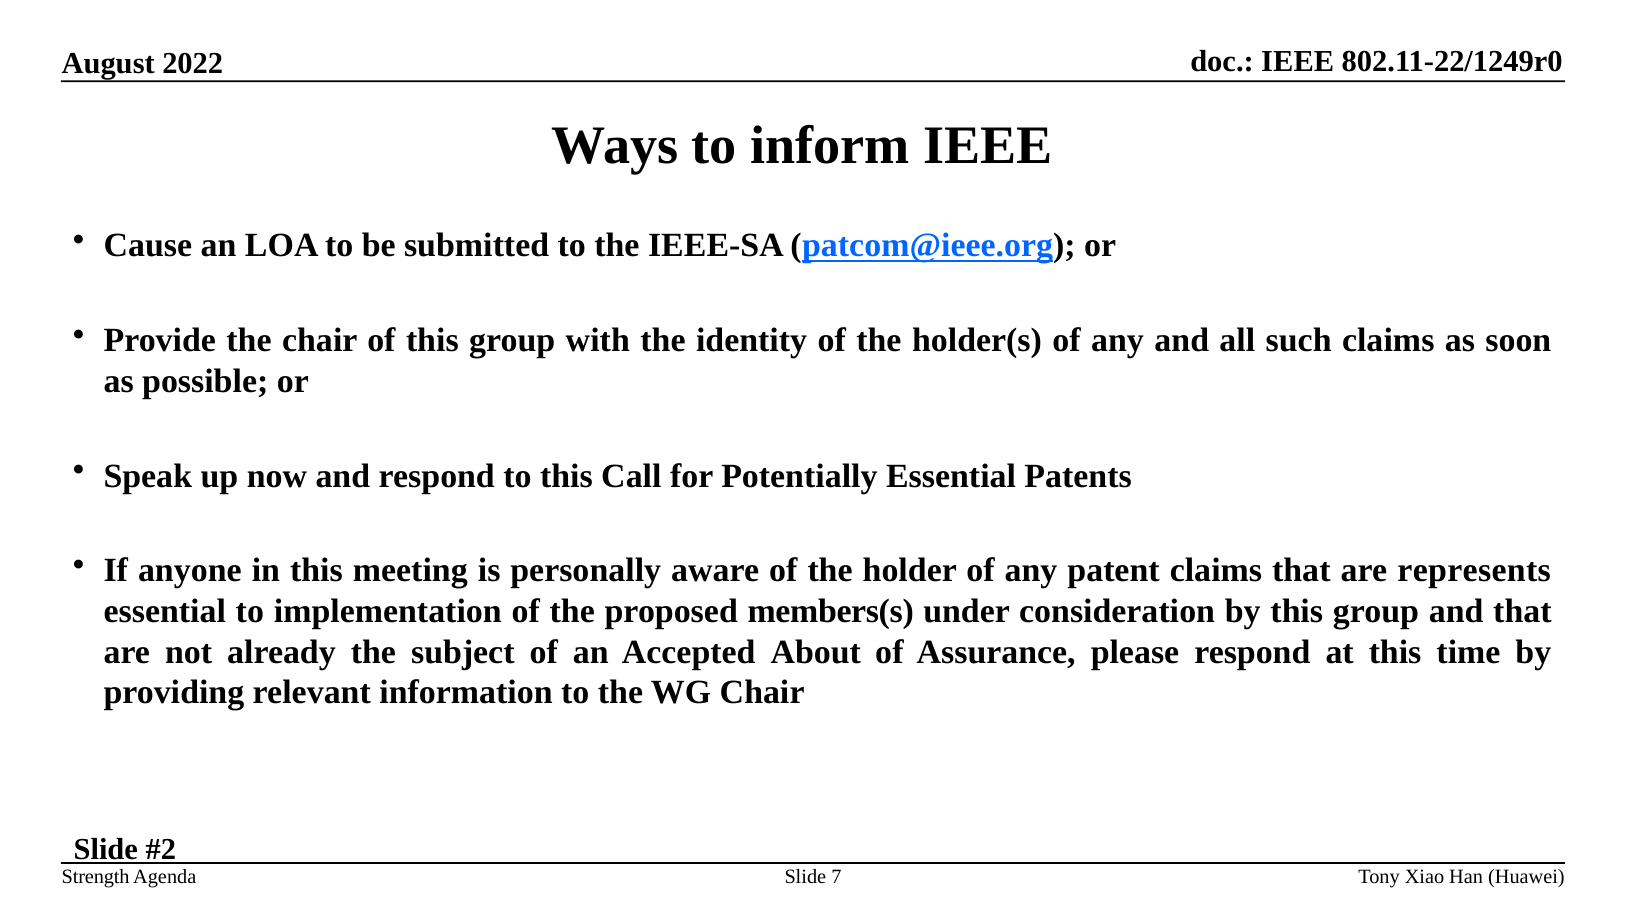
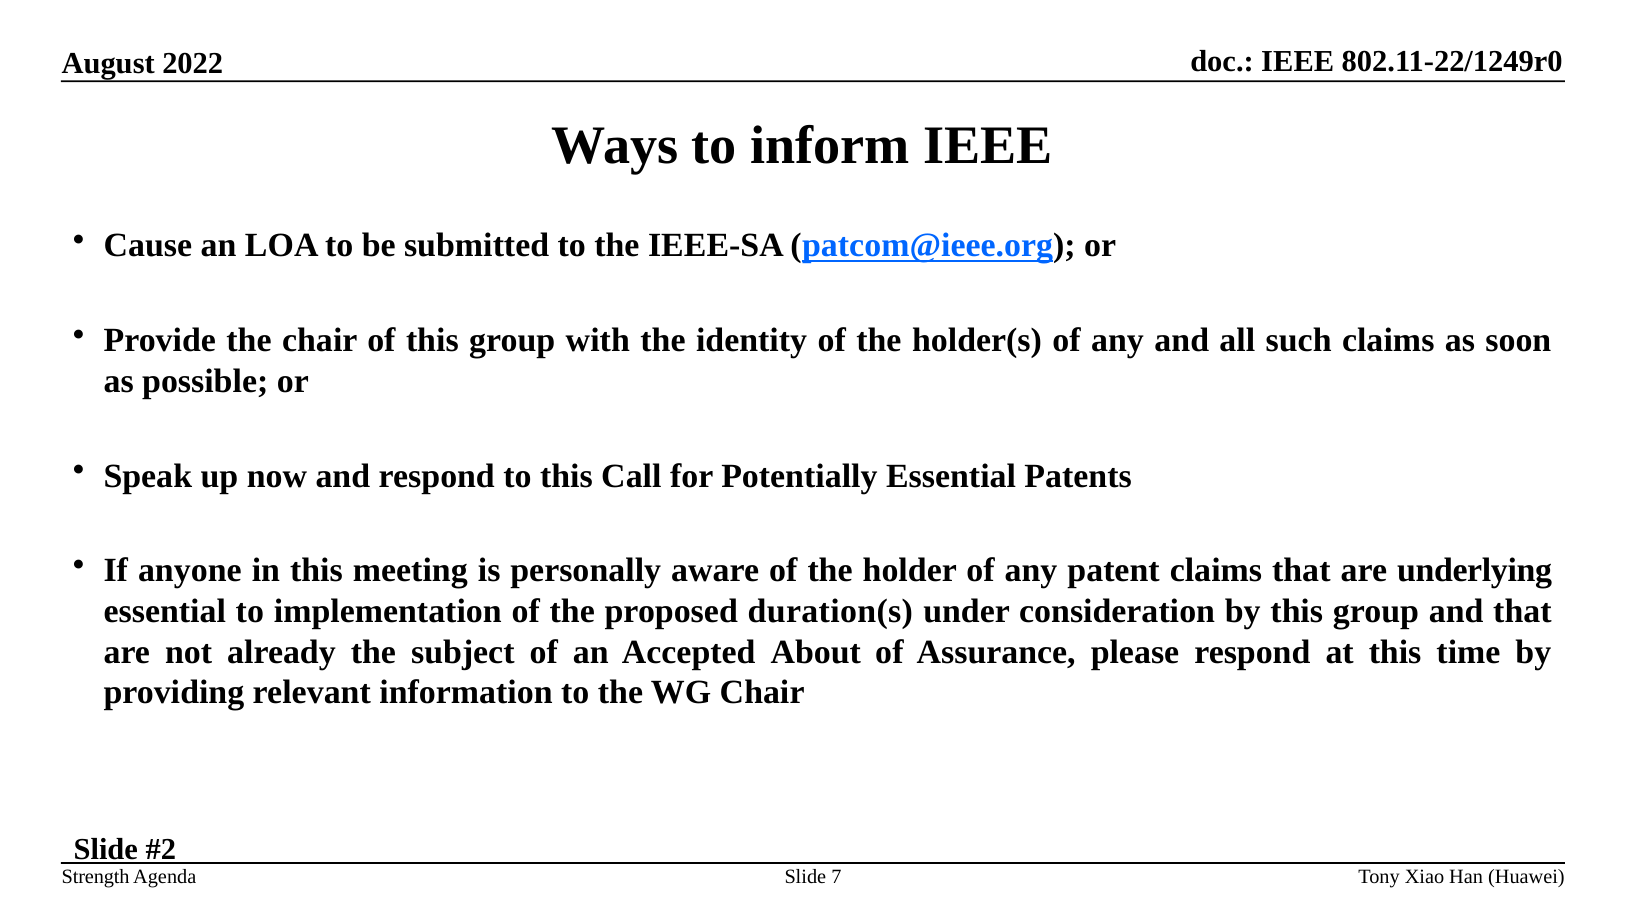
represents: represents -> underlying
members(s: members(s -> duration(s
